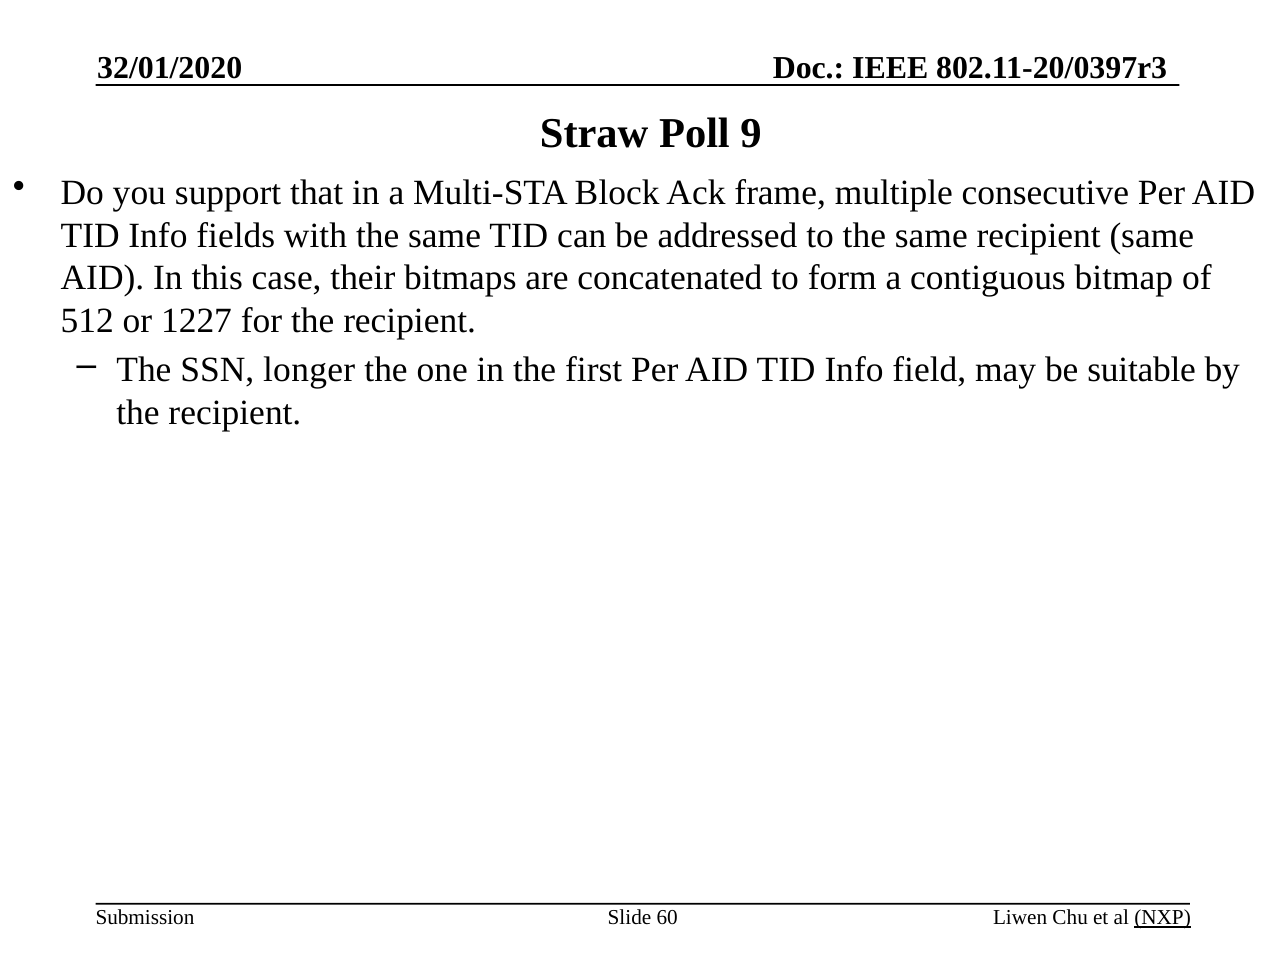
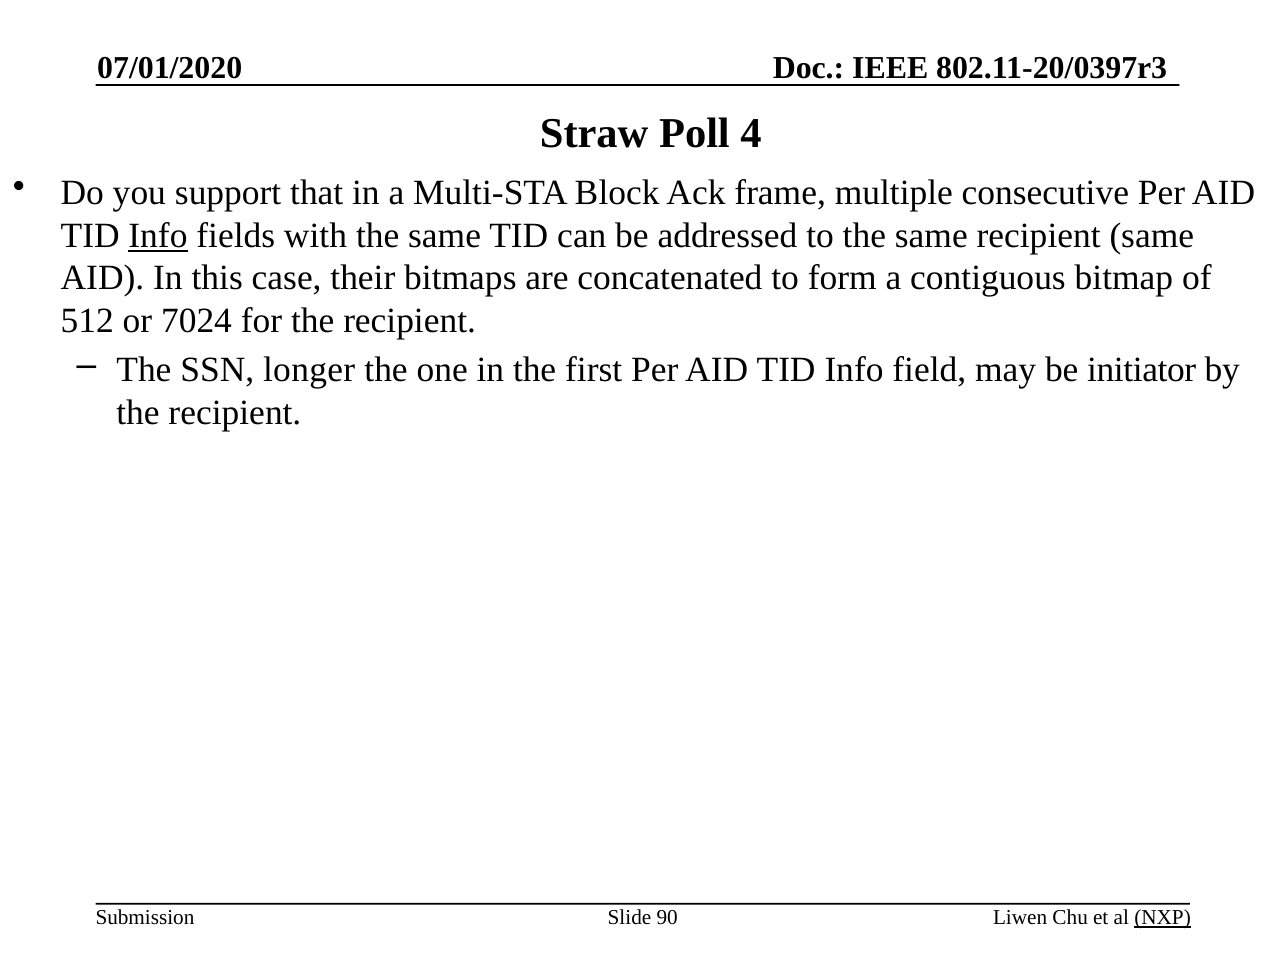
32/01/2020: 32/01/2020 -> 07/01/2020
9: 9 -> 4
Info at (158, 235) underline: none -> present
1227: 1227 -> 7024
suitable: suitable -> initiator
60: 60 -> 90
